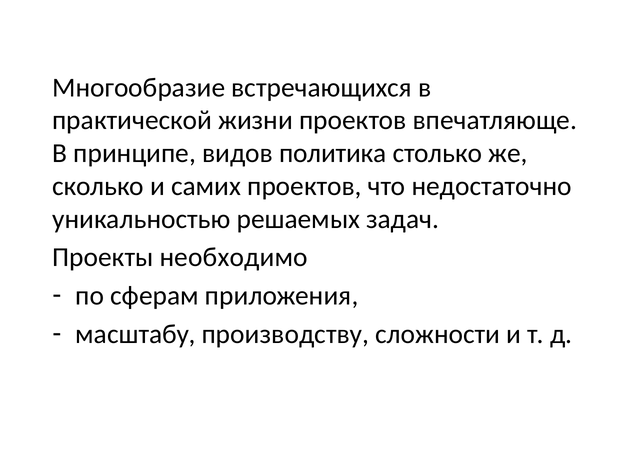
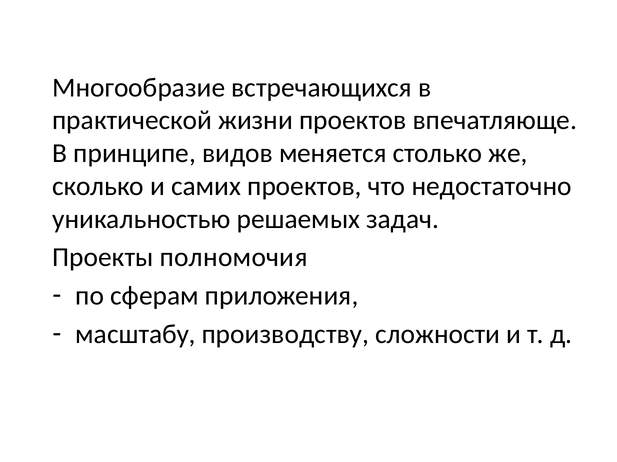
политика: политика -> меняется
необходимо: необходимо -> полномочия
